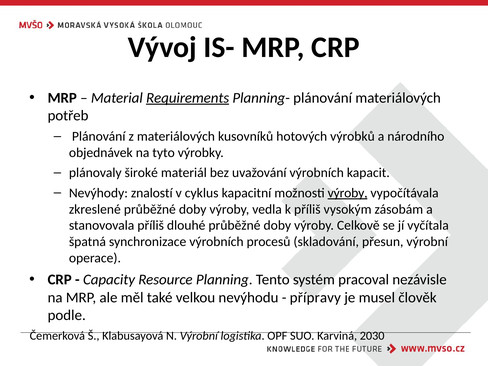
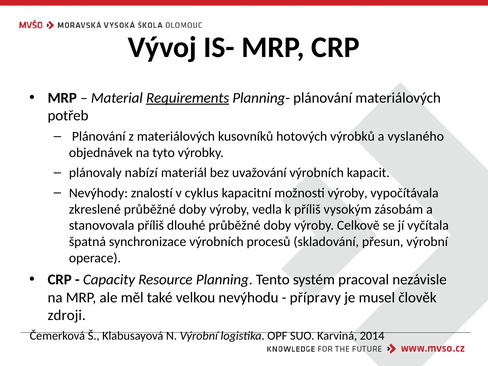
národního: národního -> vyslaného
široké: široké -> nabízí
výroby at (348, 193) underline: present -> none
podle: podle -> zdroji
2030: 2030 -> 2014
